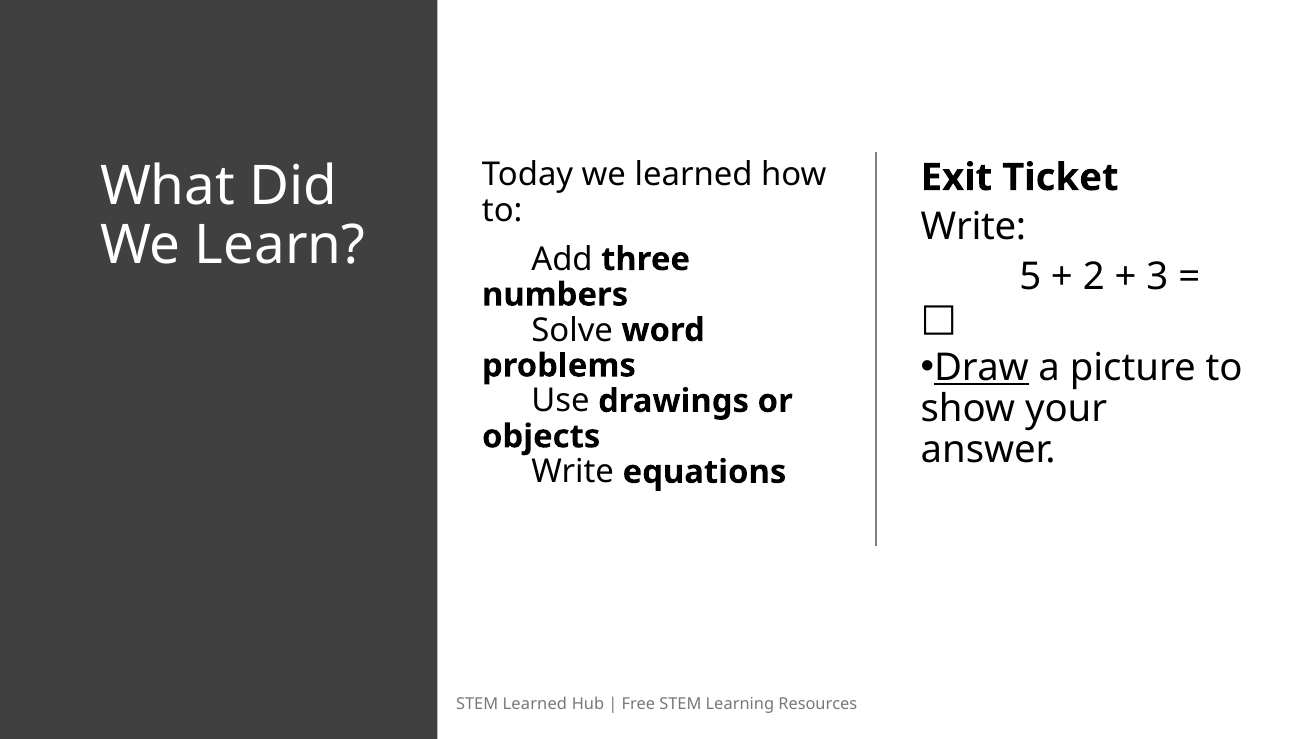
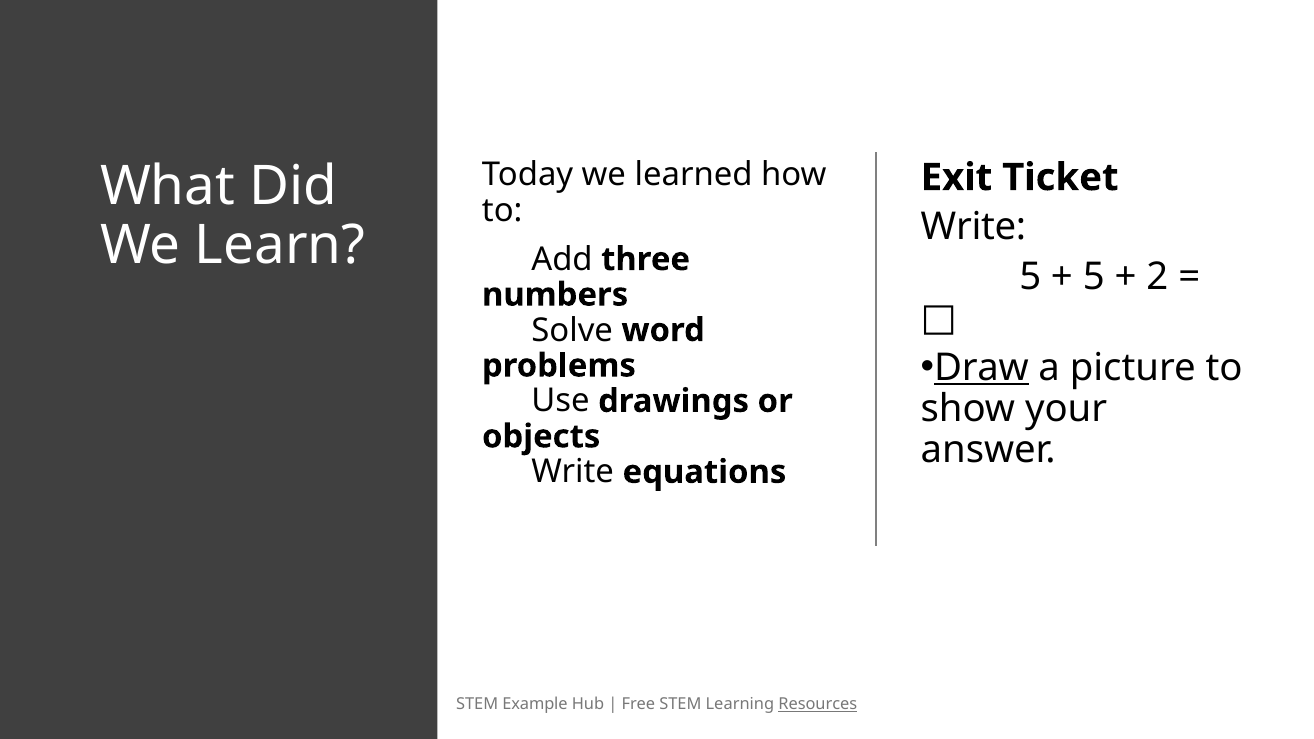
2 at (1094, 277): 2 -> 5
3: 3 -> 2
STEM Learned: Learned -> Example
Resources underline: none -> present
